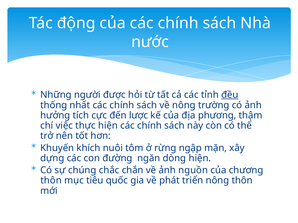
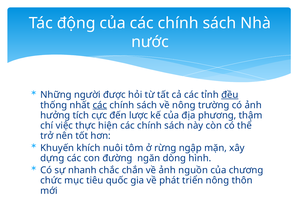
các at (100, 105) underline: none -> present
dòng hiện: hiện -> hình
chúng: chúng -> nhanh
thôn at (51, 181): thôn -> chức
